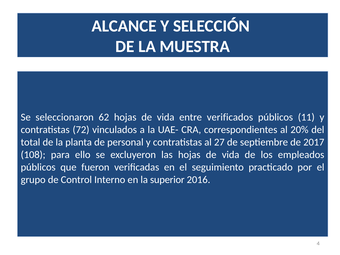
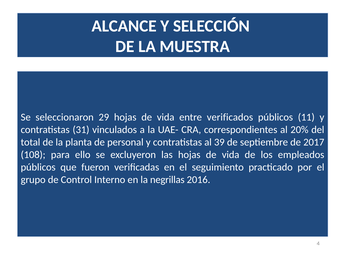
62: 62 -> 29
72: 72 -> 31
27: 27 -> 39
superior: superior -> negrillas
